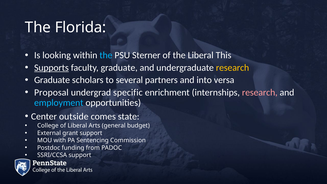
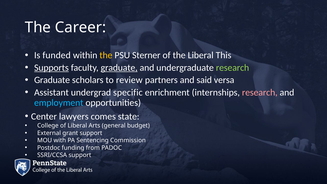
Florida: Florida -> Career
looking: looking -> funded
the at (106, 55) colour: light blue -> yellow
graduate at (119, 68) underline: none -> present
research at (233, 68) colour: yellow -> light green
several: several -> review
into: into -> said
Proposal: Proposal -> Assistant
outside: outside -> lawyers
